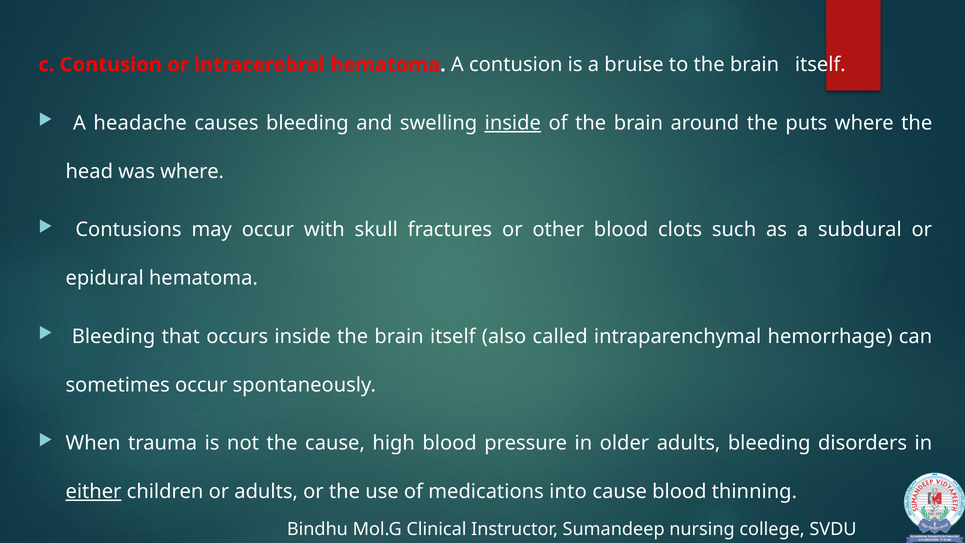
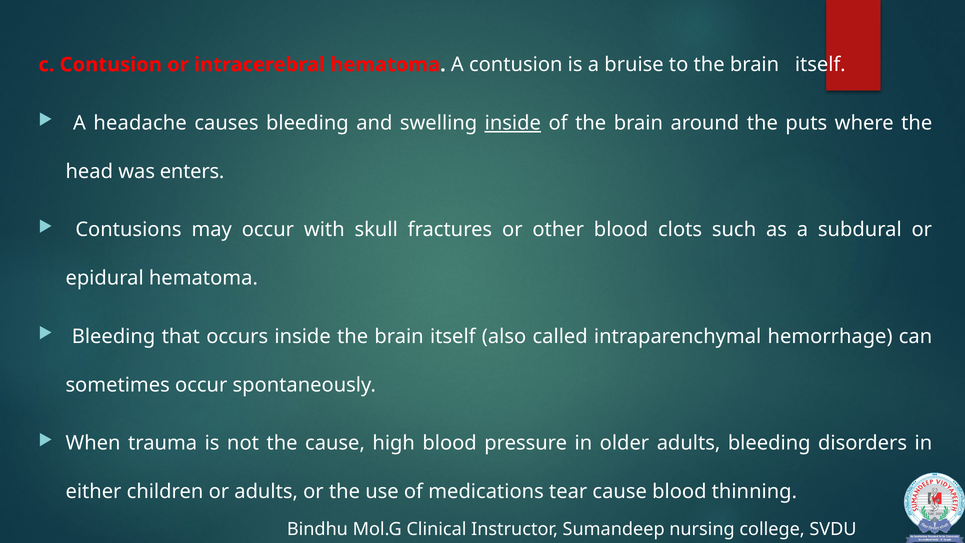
was where: where -> enters
either underline: present -> none
into: into -> tear
